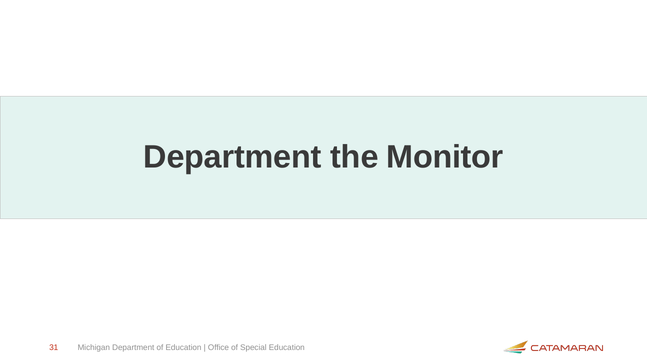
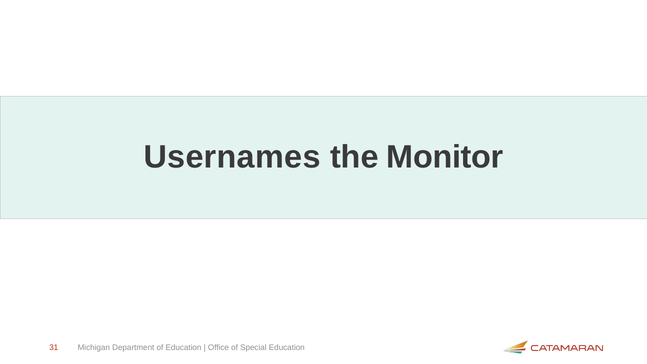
Department at (232, 157): Department -> Usernames
